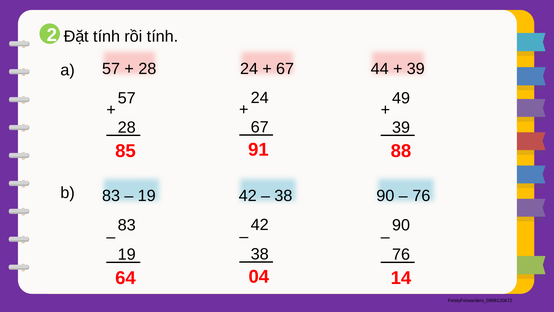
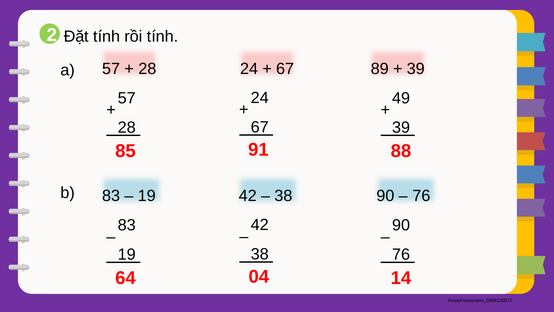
44: 44 -> 89
